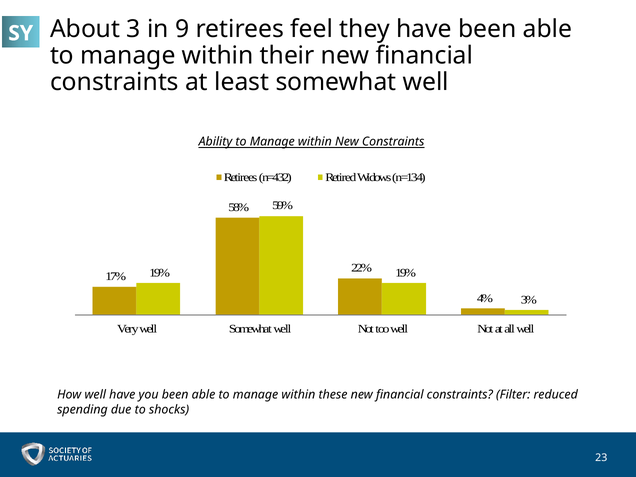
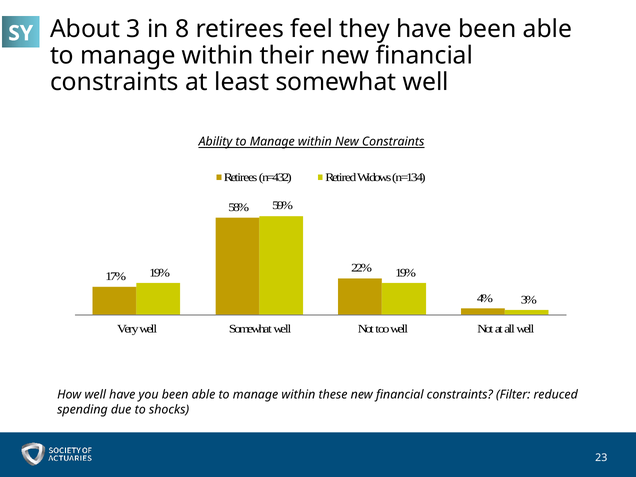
9: 9 -> 8
